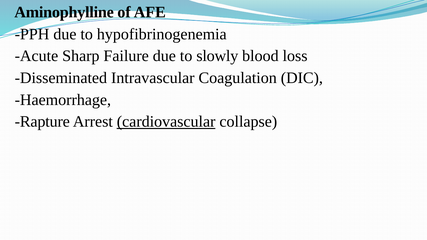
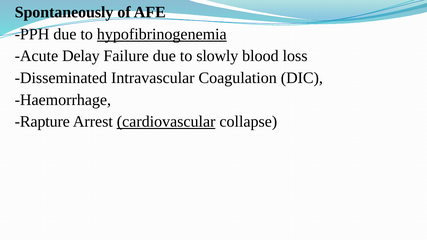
Aminophylline: Aminophylline -> Spontaneously
hypofibrinogenemia underline: none -> present
Sharp: Sharp -> Delay
